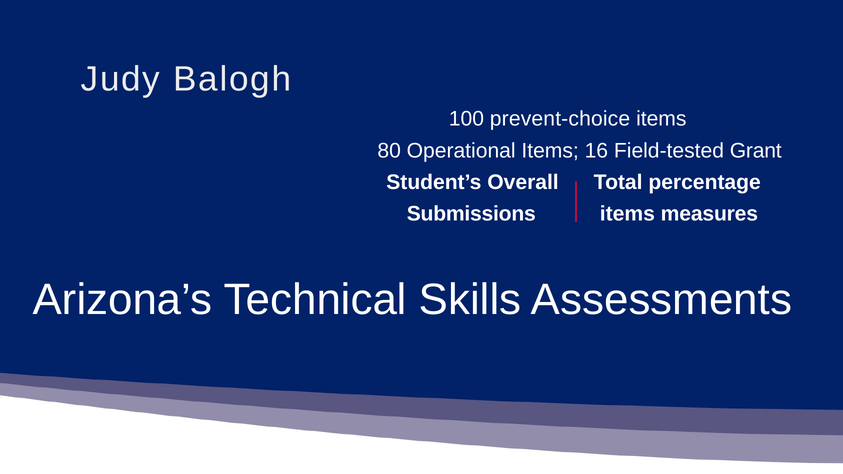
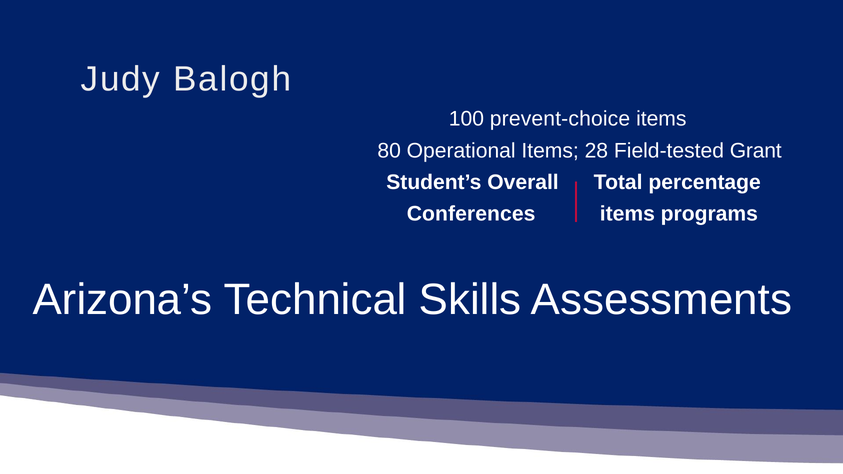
16: 16 -> 28
Submissions: Submissions -> Conferences
measures: measures -> programs
